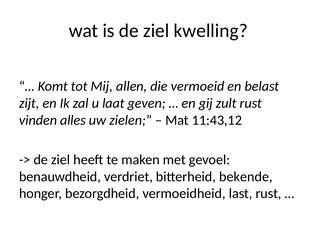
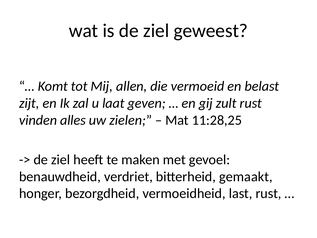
kwelling: kwelling -> geweest
11:43,12: 11:43,12 -> 11:28,25
bekende: bekende -> gemaakt
